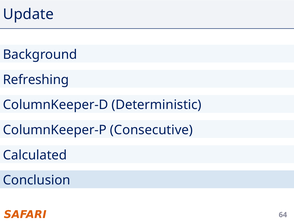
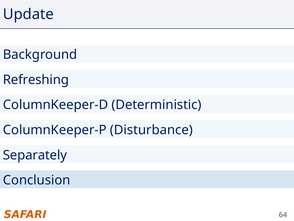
Consecutive: Consecutive -> Disturbance
Calculated: Calculated -> Separately
